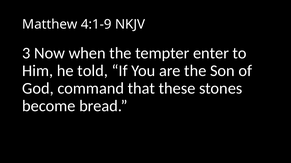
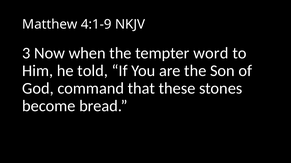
enter: enter -> word
